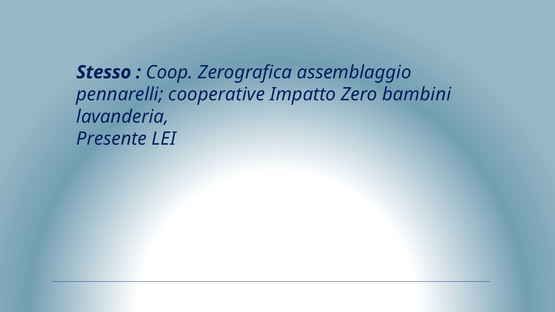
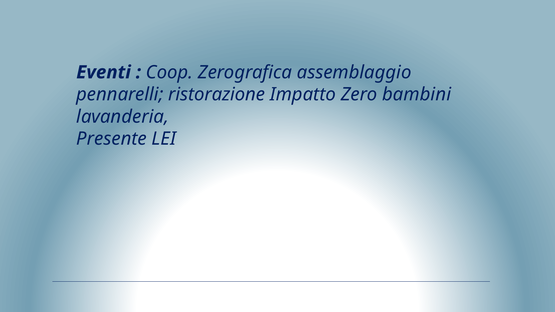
Stesso: Stesso -> Eventi
cooperative: cooperative -> ristorazione
